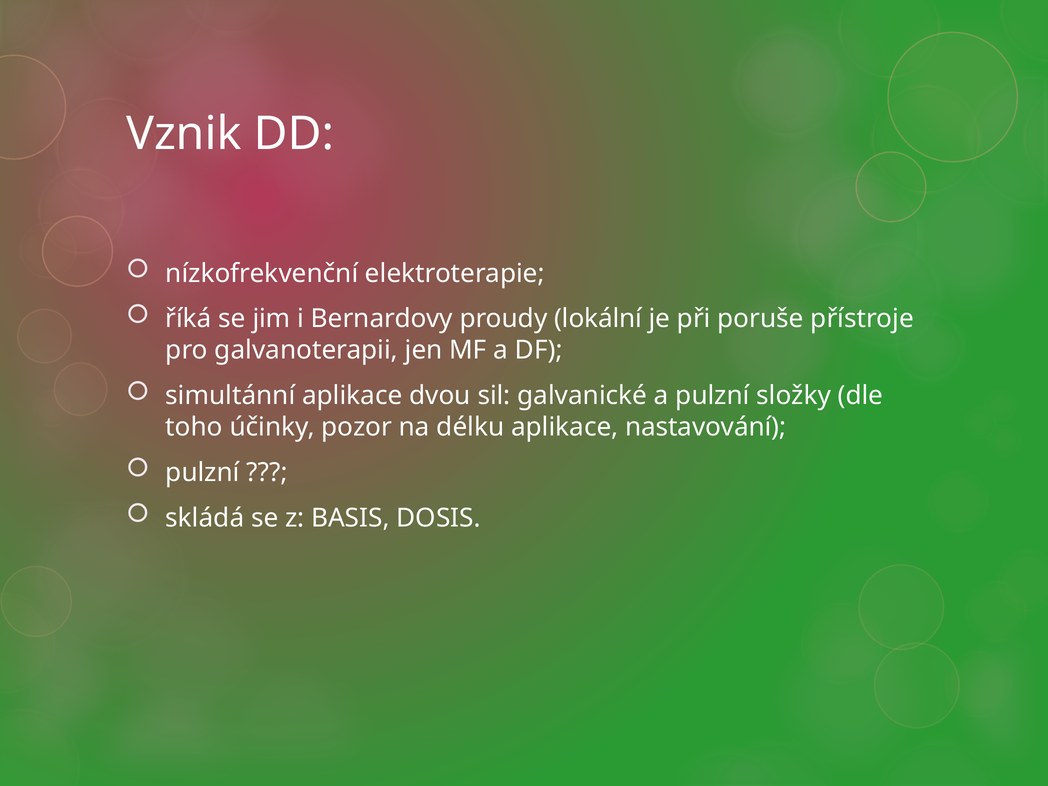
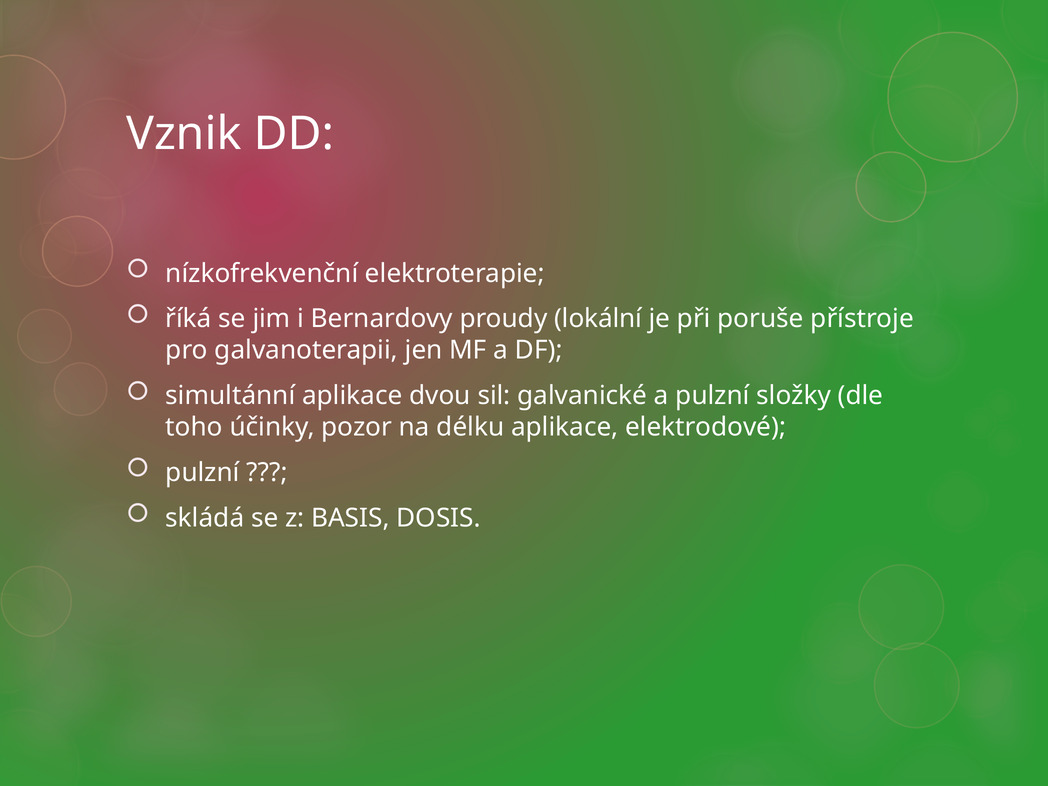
nastavování: nastavování -> elektrodové
